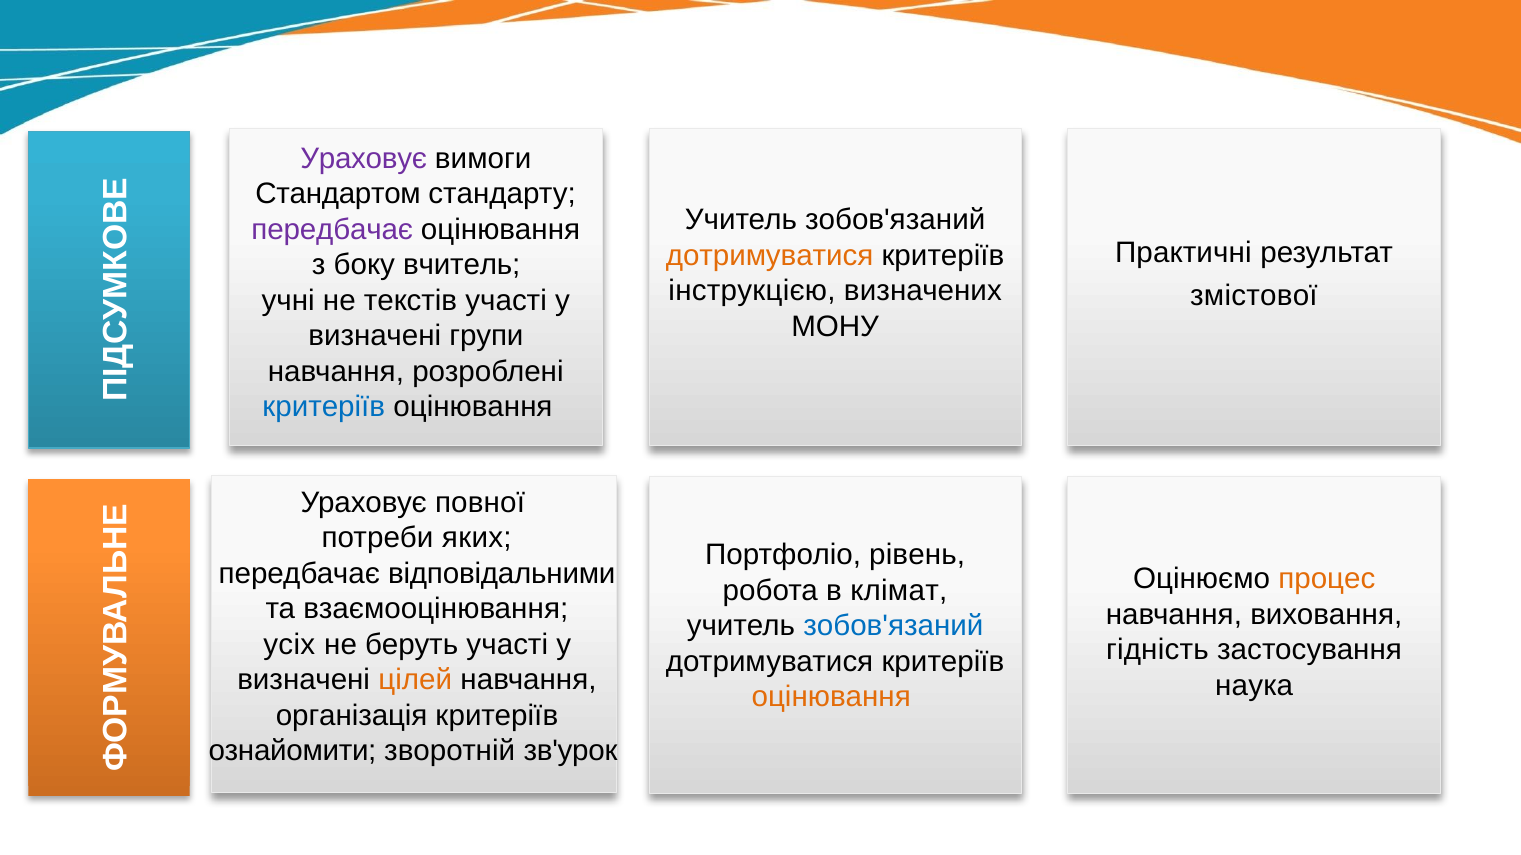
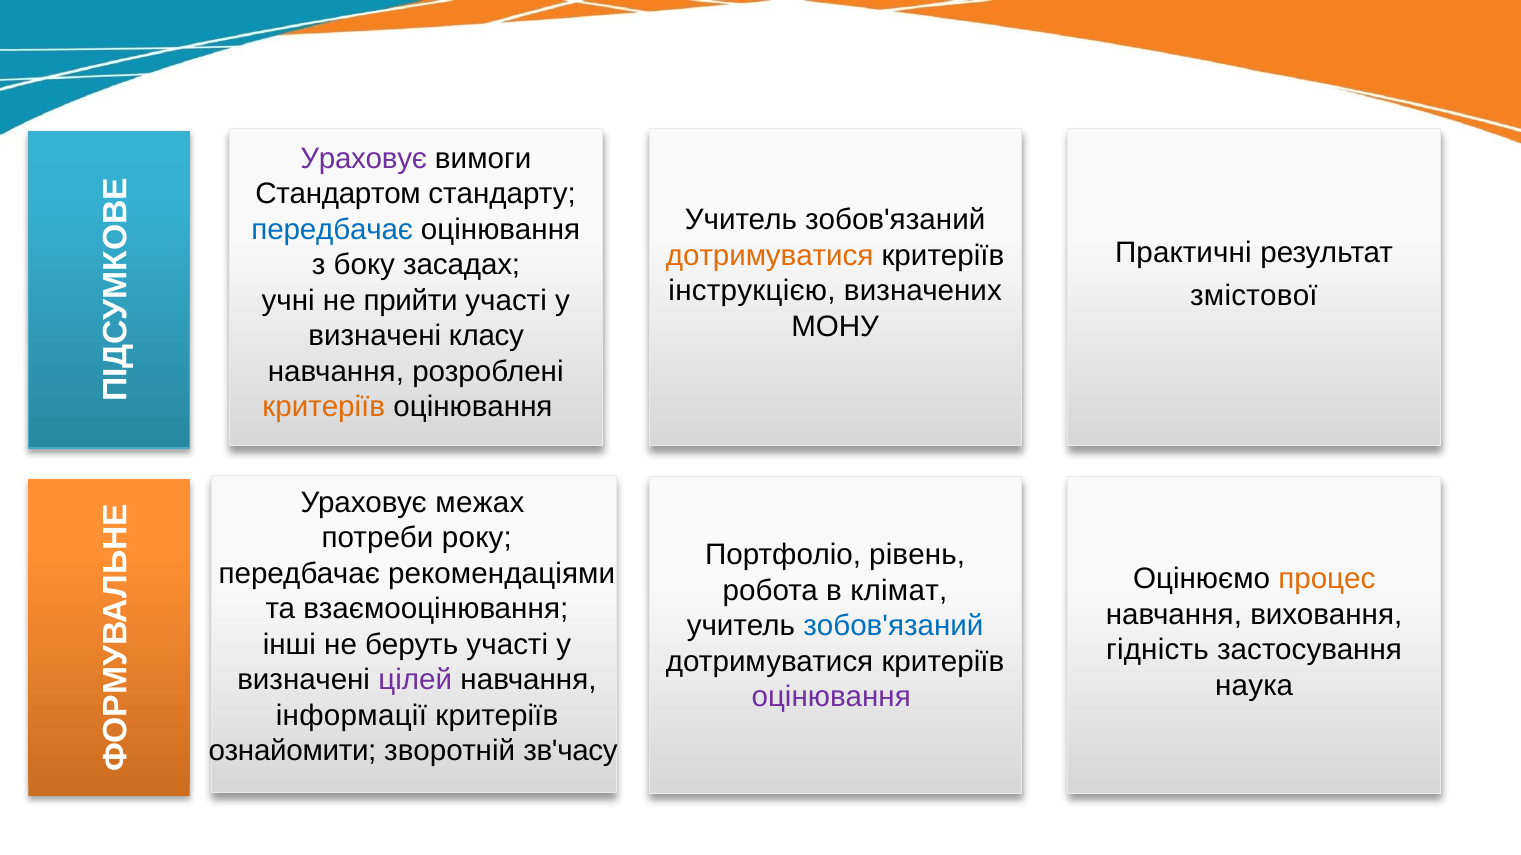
передбачає at (332, 230) colour: purple -> blue
вчитель: вчитель -> засадах
текстів: текстів -> прийти
групи: групи -> класу
критеріїв at (324, 407) colour: blue -> orange
повної: повної -> межах
яких: яких -> року
відповідальними: відповідальними -> рекомендаціями
усіх: усіх -> інші
цілей colour: orange -> purple
оцінювання at (831, 698) colour: orange -> purple
організація: організація -> інформації
зв'урок: зв'урок -> зв'часу
